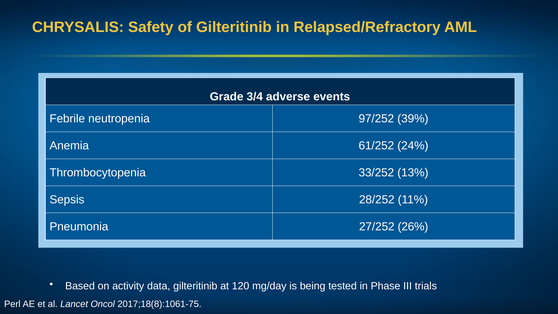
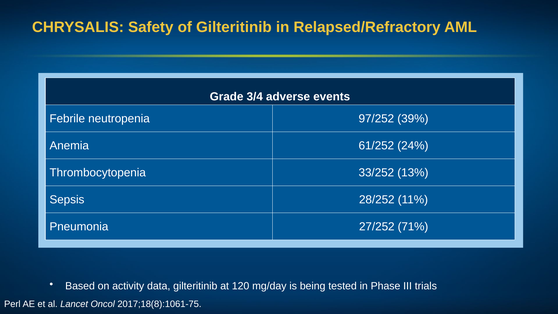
26%: 26% -> 71%
